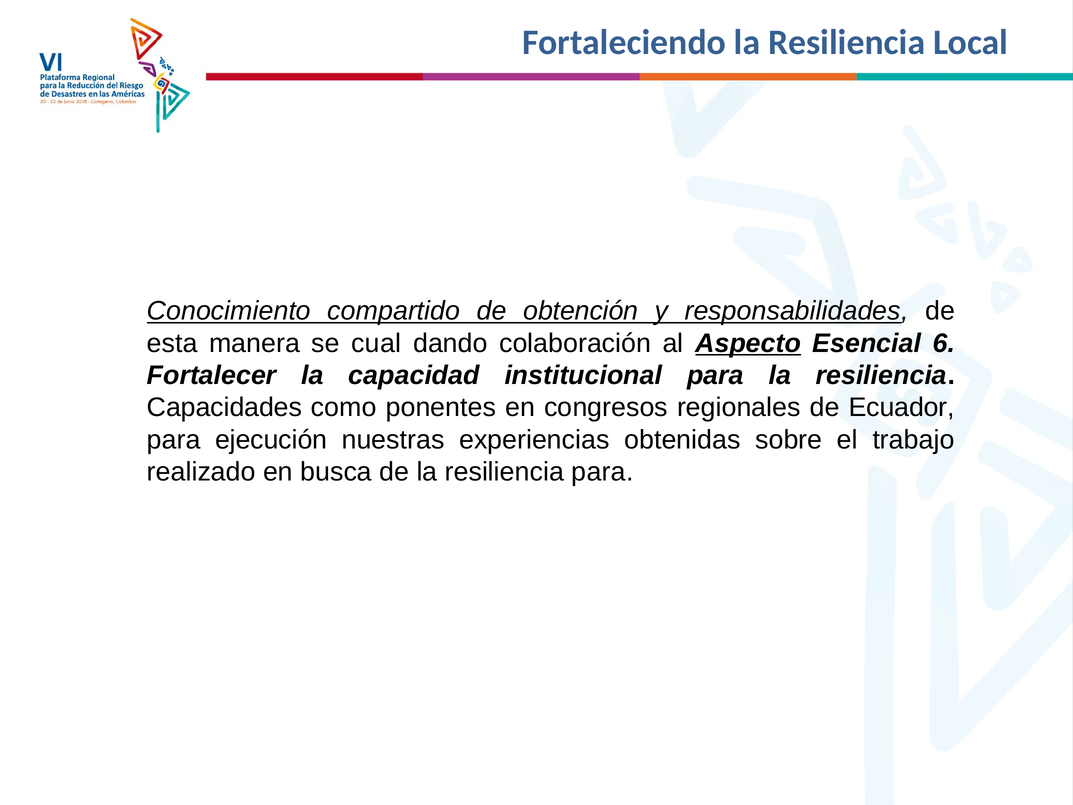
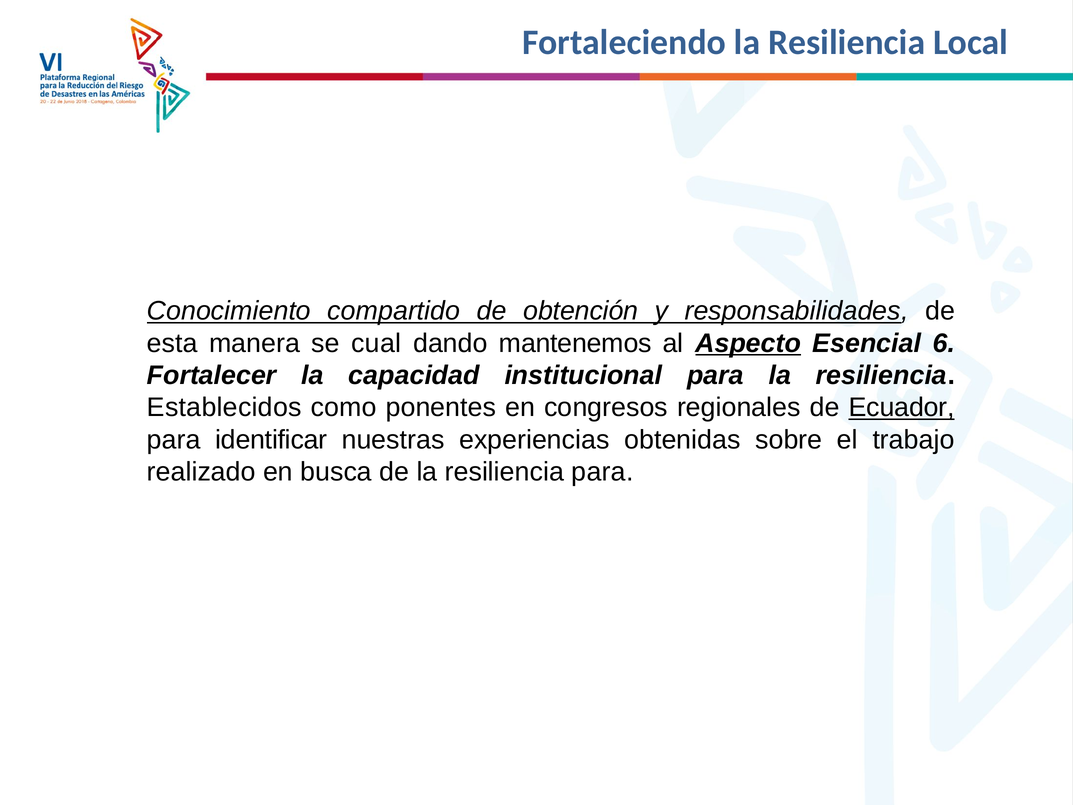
colaboración: colaboración -> mantenemos
Capacidades: Capacidades -> Establecidos
Ecuador underline: none -> present
ejecución: ejecución -> identificar
